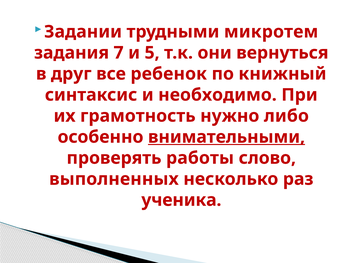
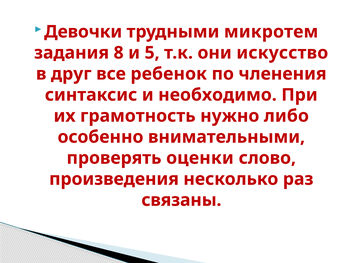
Задании: Задании -> Девочки
7: 7 -> 8
вернуться: вернуться -> искусство
книжный: книжный -> членения
внимательными underline: present -> none
работы: работы -> оценки
выполненных: выполненных -> произведения
ученика: ученика -> связаны
